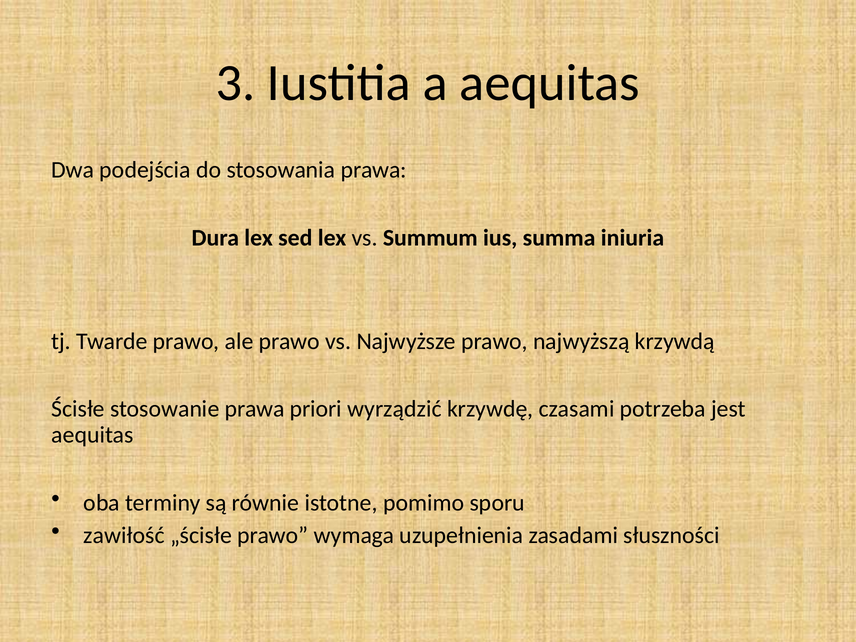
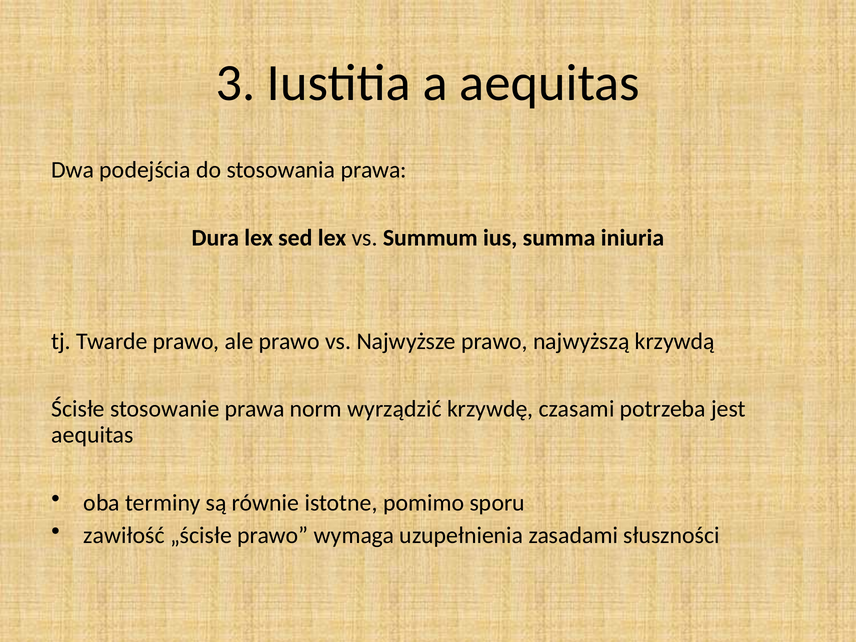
priori: priori -> norm
